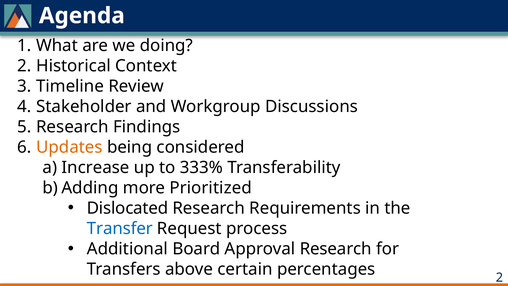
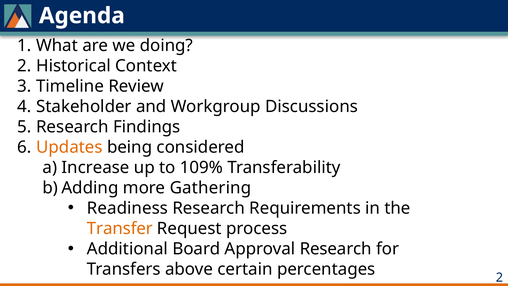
333%: 333% -> 109%
Prioritized: Prioritized -> Gathering
Dislocated: Dislocated -> Readiness
Transfer colour: blue -> orange
